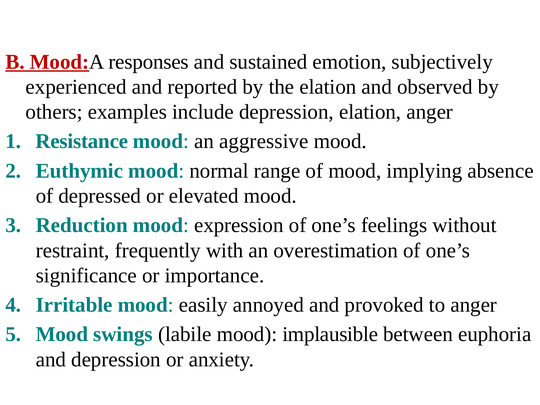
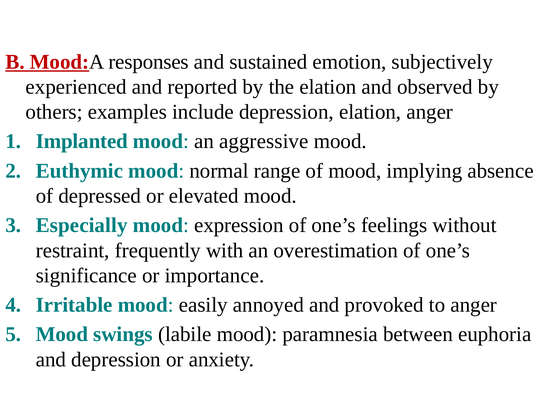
Resistance: Resistance -> Implanted
Reduction: Reduction -> Especially
implausible: implausible -> paramnesia
